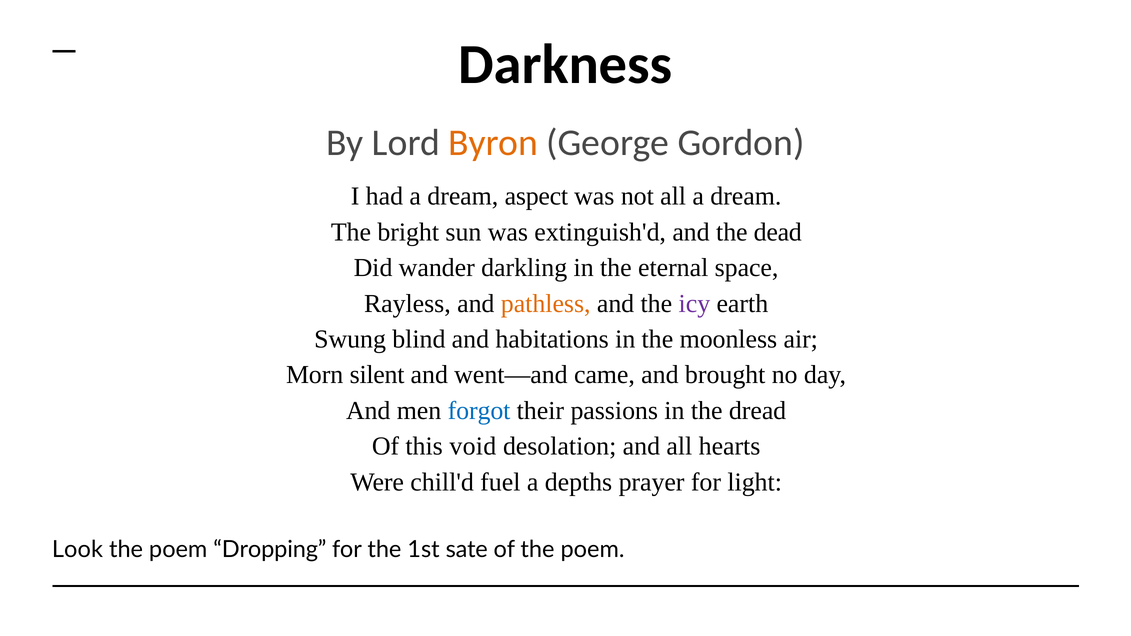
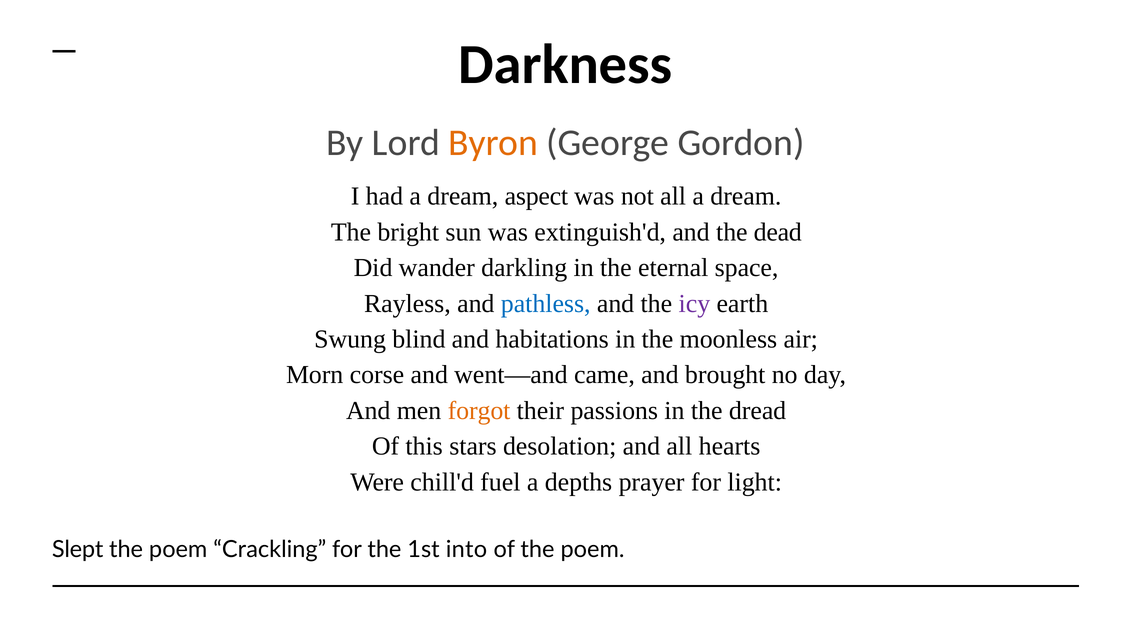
pathless colour: orange -> blue
silent: silent -> corse
forgot colour: blue -> orange
void: void -> stars
Look: Look -> Slept
Dropping: Dropping -> Crackling
sate: sate -> into
